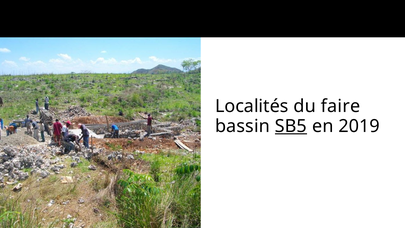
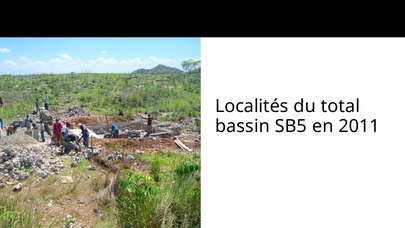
faire: faire -> total
SB5 underline: present -> none
2019: 2019 -> 2011
